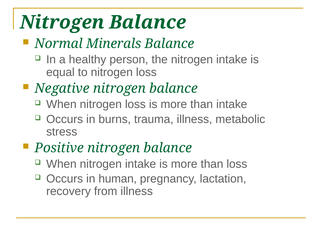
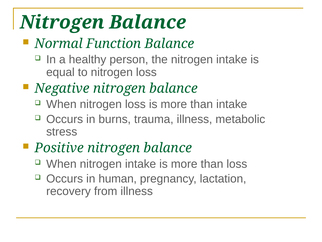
Minerals: Minerals -> Function
